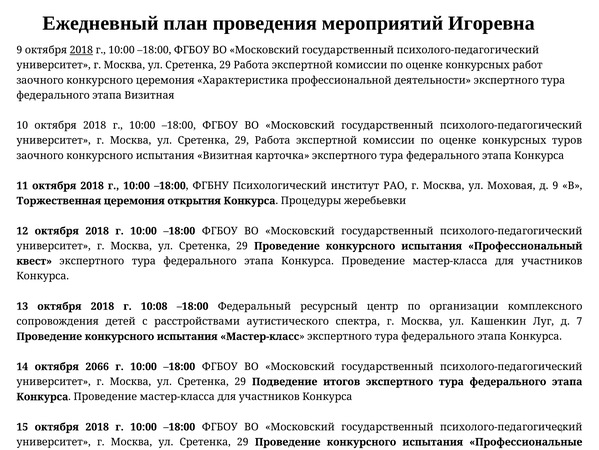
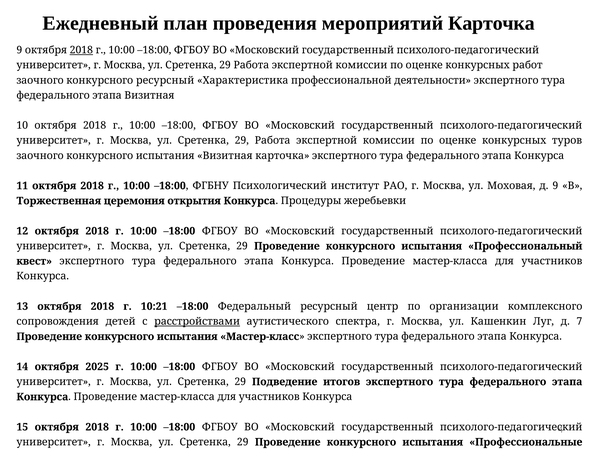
мероприятий Игоревна: Игоревна -> Карточка
конкурсного церемония: церемония -> ресурсный
10:08: 10:08 -> 10:21
расстройствами underline: none -> present
2066: 2066 -> 2025
